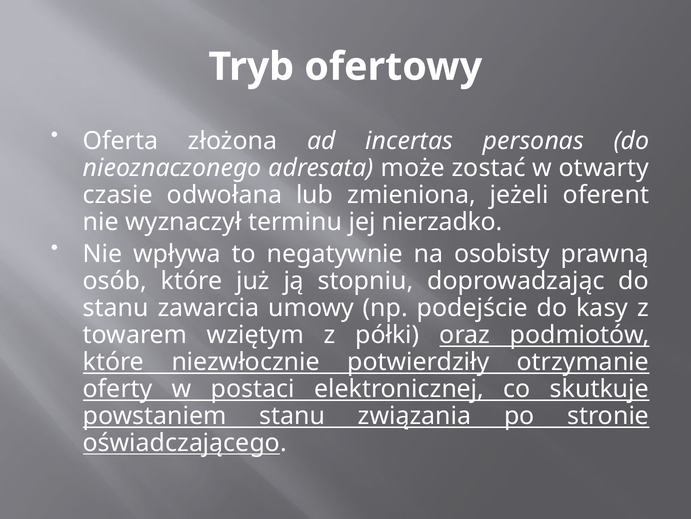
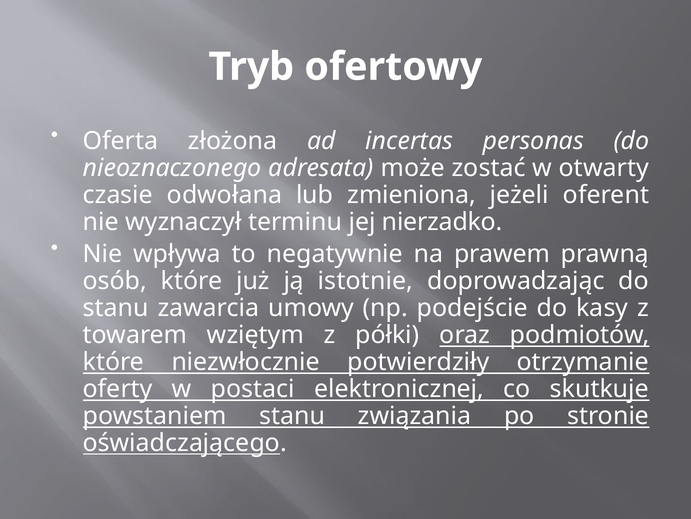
osobisty: osobisty -> prawem
stopniu: stopniu -> istotnie
